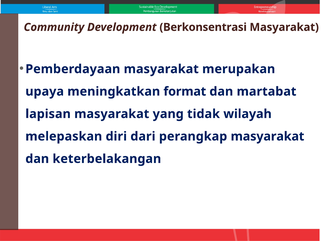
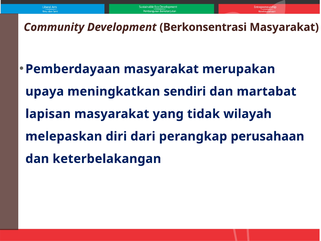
format: format -> sendiri
perangkap masyarakat: masyarakat -> perusahaan
